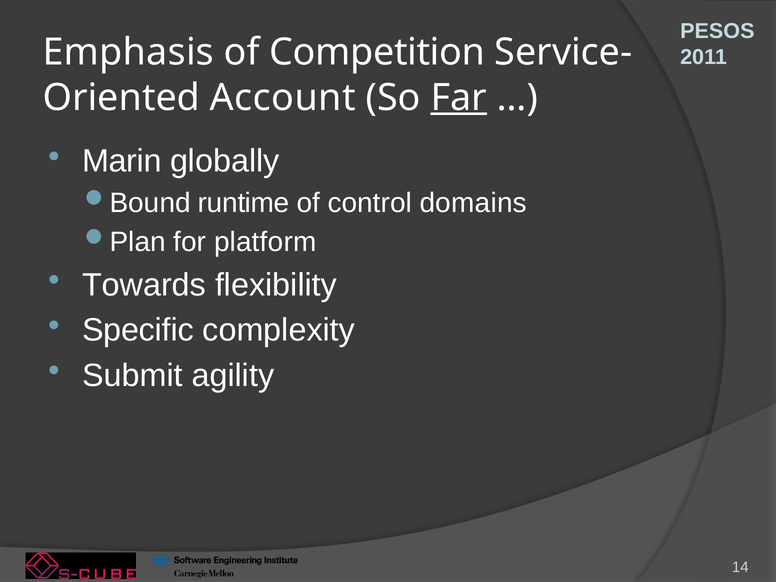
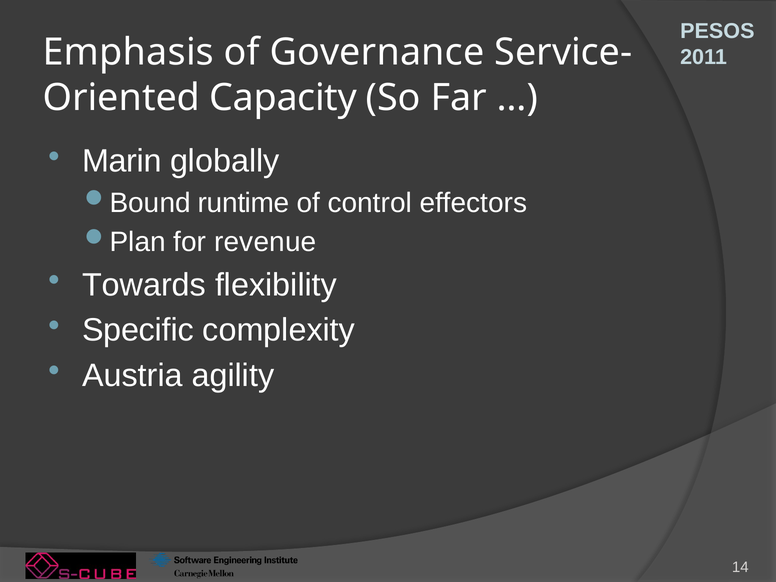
Competition: Competition -> Governance
Account: Account -> Capacity
Far underline: present -> none
domains: domains -> effectors
platform: platform -> revenue
Submit: Submit -> Austria
